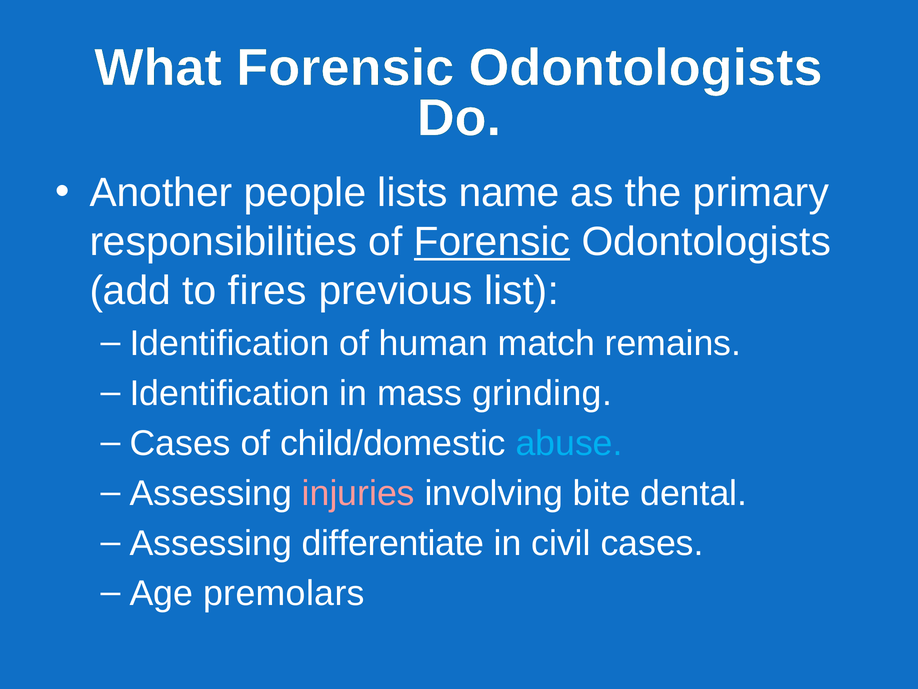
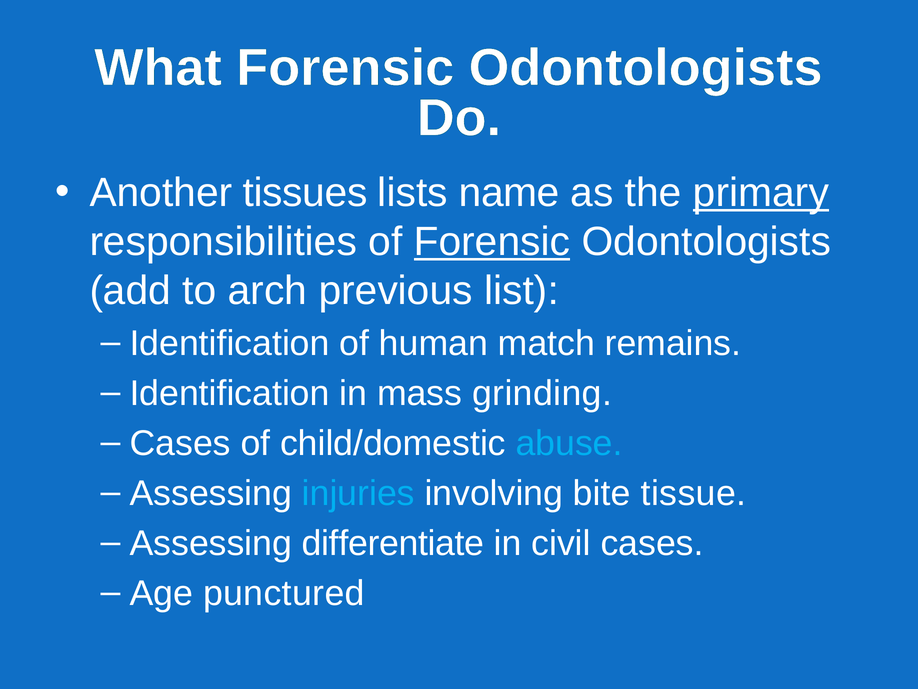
people: people -> tissues
primary underline: none -> present
fires: fires -> arch
injuries colour: pink -> light blue
dental: dental -> tissue
premolars: premolars -> punctured
